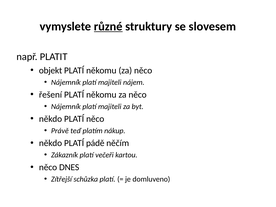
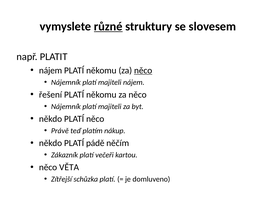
objekt at (51, 70): objekt -> nájem
něco at (143, 70) underline: none -> present
DNES: DNES -> VĚTA
